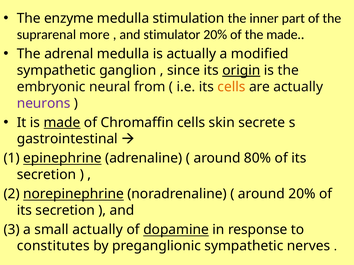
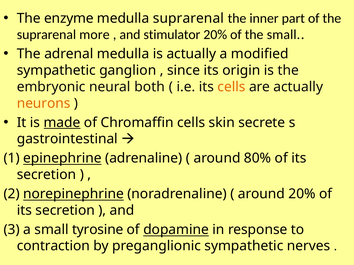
medulla stimulation: stimulation -> suprarenal
the made: made -> small
origin underline: present -> none
from: from -> both
neurons colour: purple -> orange
small actually: actually -> tyrosine
constitutes: constitutes -> contraction
